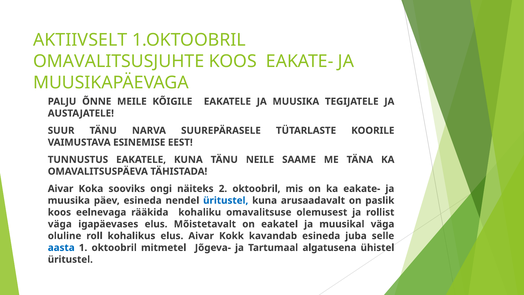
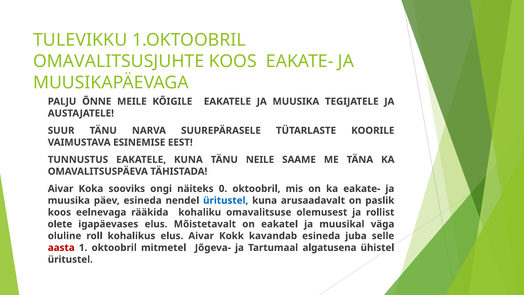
AKTIIVSELT: AKTIIVSELT -> TULEVIKKU
2: 2 -> 0
väga at (60, 224): väga -> olete
aasta colour: blue -> red
